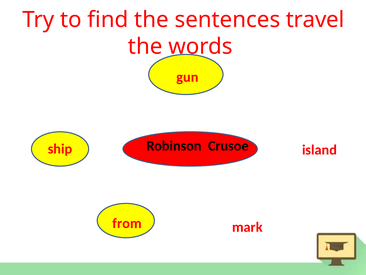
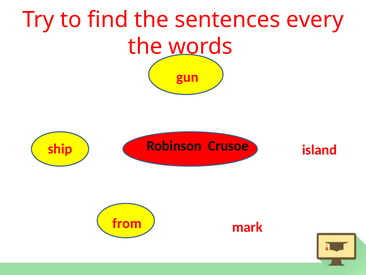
travel: travel -> every
